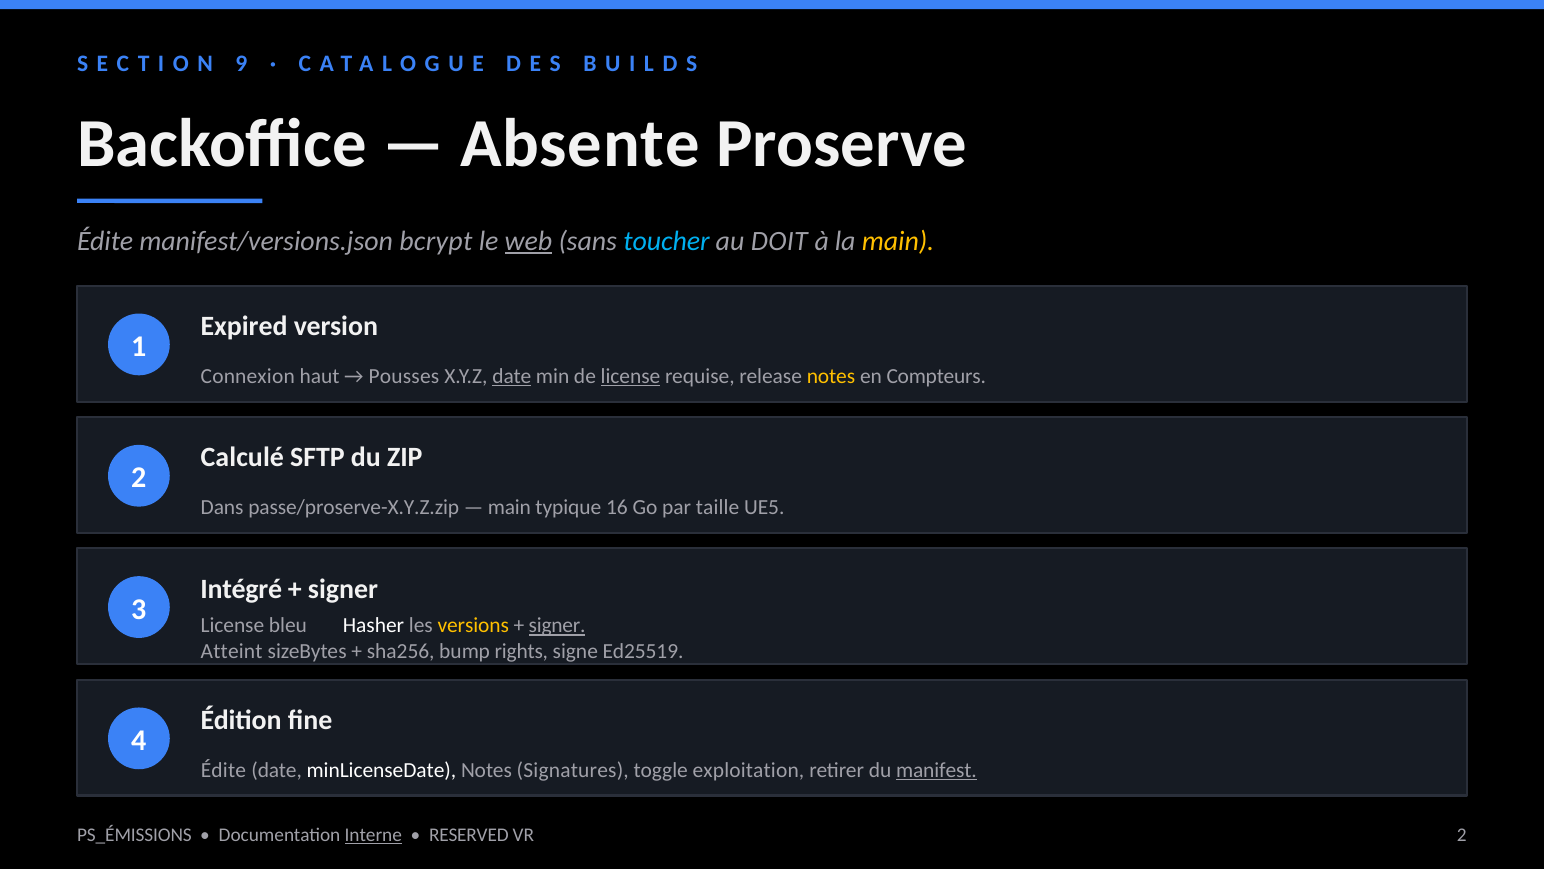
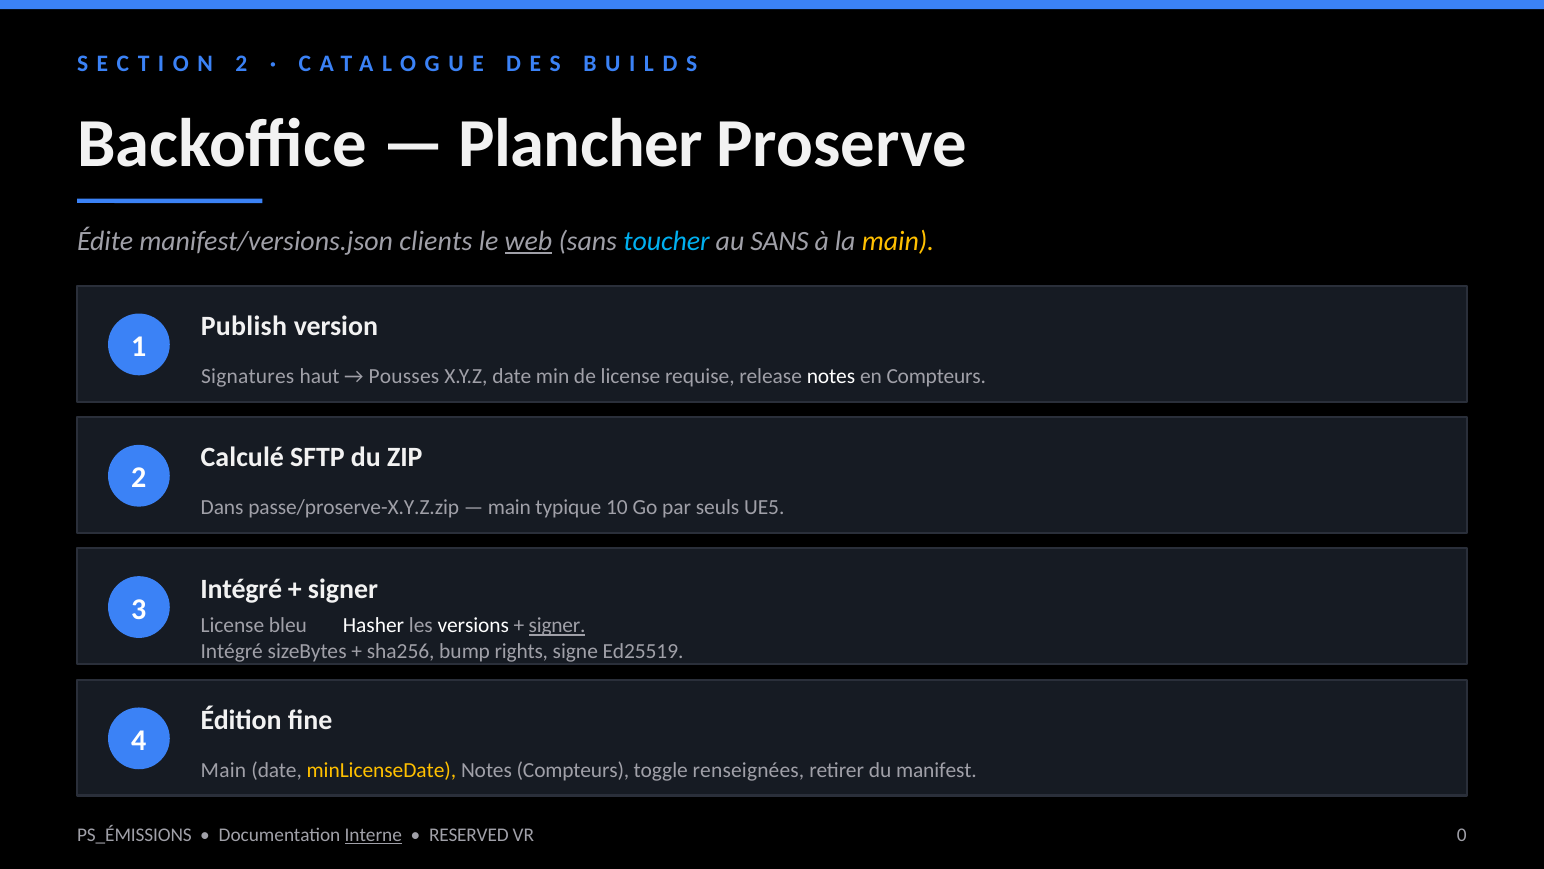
9 at (241, 63): 9 -> 2
Absente: Absente -> Plancher
bcrypt: bcrypt -> clients
au DOIT: DOIT -> SANS
Expired: Expired -> Publish
Connexion: Connexion -> Signatures
date at (512, 376) underline: present -> none
license at (631, 376) underline: present -> none
notes at (831, 376) colour: yellow -> white
16: 16 -> 10
taille: taille -> seuls
versions colour: yellow -> white
Atteint at (232, 651): Atteint -> Intégré
Édite at (223, 770): Édite -> Main
minLicenseDate colour: white -> yellow
Notes Signatures: Signatures -> Compteurs
exploitation: exploitation -> renseignées
manifest underline: present -> none
VR 2: 2 -> 0
